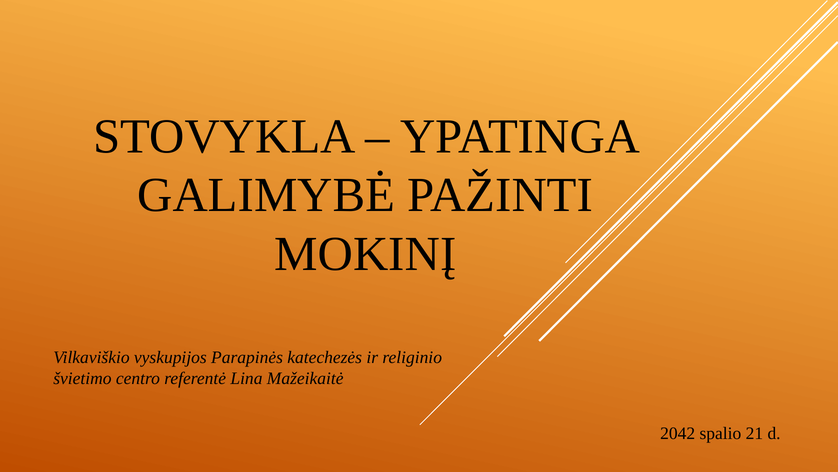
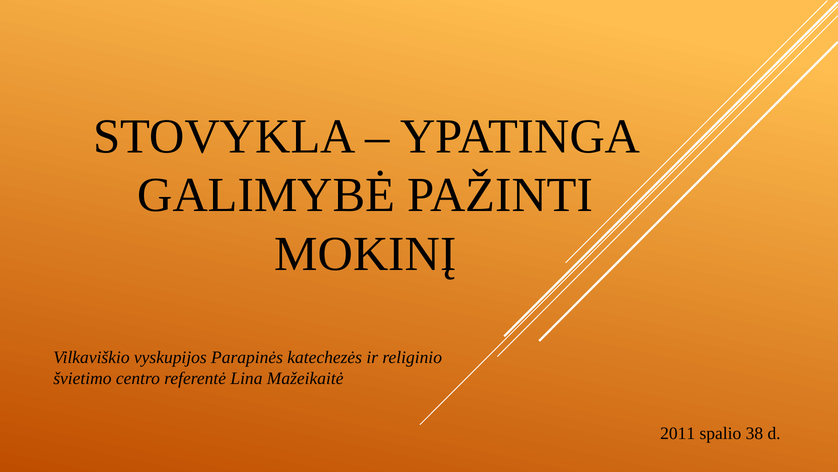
2042: 2042 -> 2011
21: 21 -> 38
